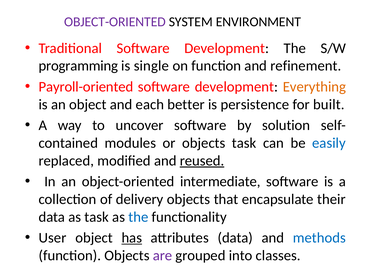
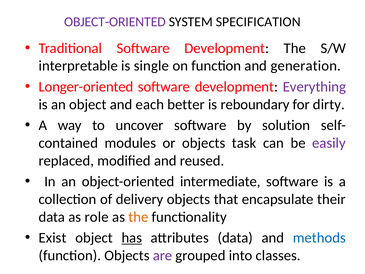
ENVIRONMENT: ENVIRONMENT -> SPECIFICATION
programming: programming -> interpretable
refinement: refinement -> generation
Payroll-oriented: Payroll-oriented -> Longer-oriented
Everything colour: orange -> purple
persistence: persistence -> reboundary
built: built -> dirty
easily colour: blue -> purple
reused underline: present -> none
as task: task -> role
the at (138, 217) colour: blue -> orange
User: User -> Exist
